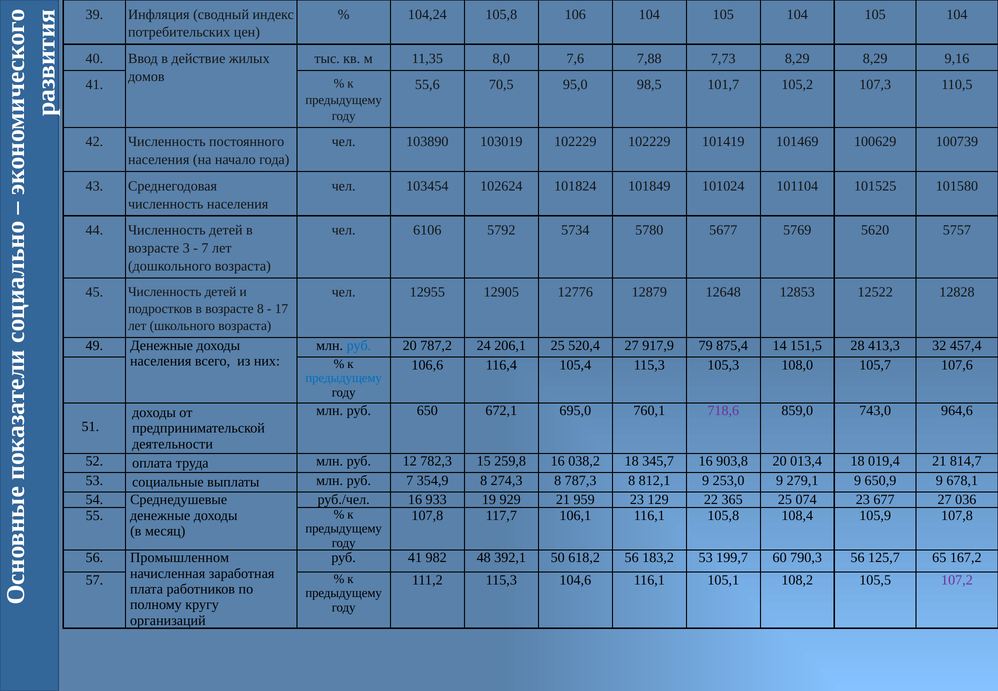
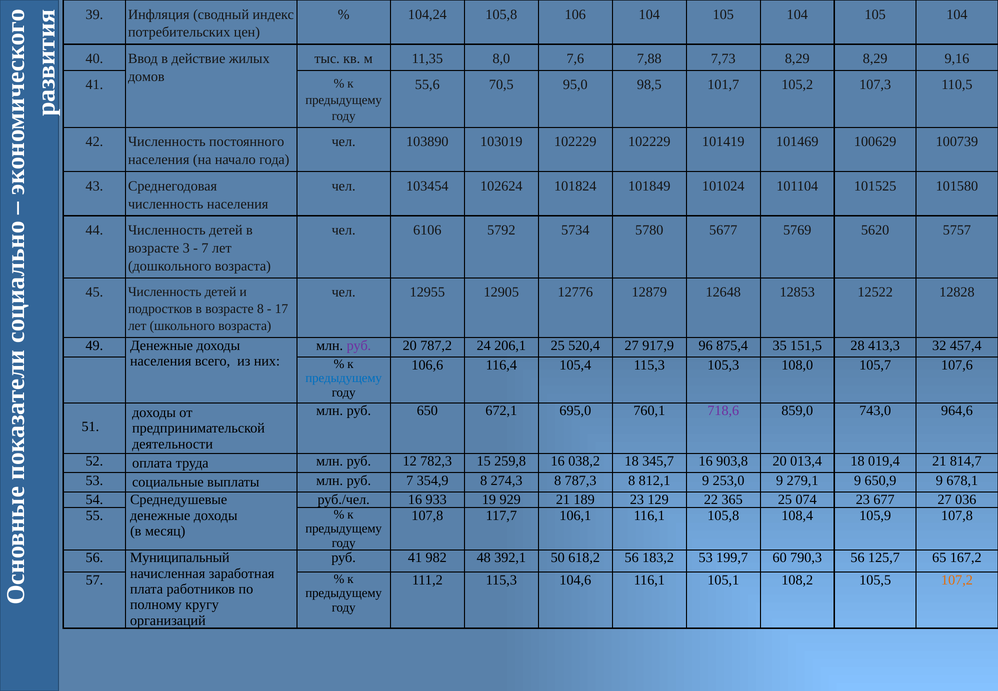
руб at (359, 345) colour: blue -> purple
79: 79 -> 96
14: 14 -> 35
959: 959 -> 189
Промышленном: Промышленном -> Муниципальный
107,2 colour: purple -> orange
